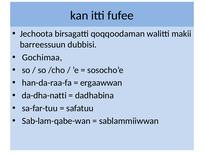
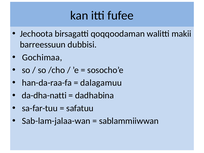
ergaawwan: ergaawwan -> dalagamuu
Sab-lam-qabe-wan: Sab-lam-qabe-wan -> Sab-lam-jalaa-wan
